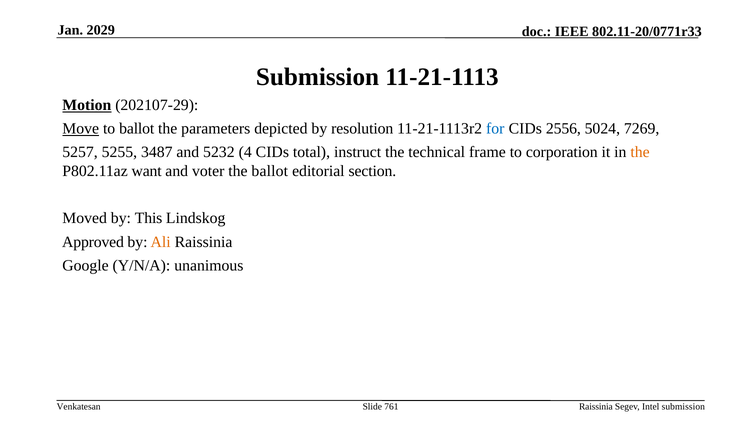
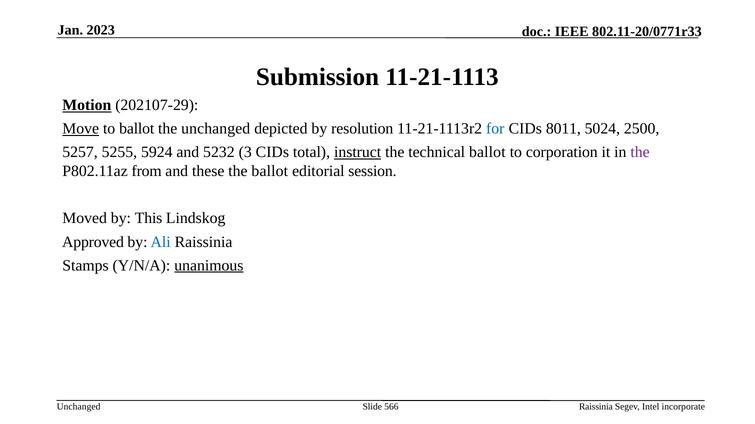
2029: 2029 -> 2023
the parameters: parameters -> unchanged
2556: 2556 -> 8011
7269: 7269 -> 2500
3487: 3487 -> 5924
4: 4 -> 3
instruct underline: none -> present
technical frame: frame -> ballot
the at (640, 153) colour: orange -> purple
want: want -> from
voter: voter -> these
section: section -> session
Ali colour: orange -> blue
Google: Google -> Stamps
unanimous underline: none -> present
Venkatesan at (79, 407): Venkatesan -> Unchanged
761: 761 -> 566
Intel submission: submission -> incorporate
